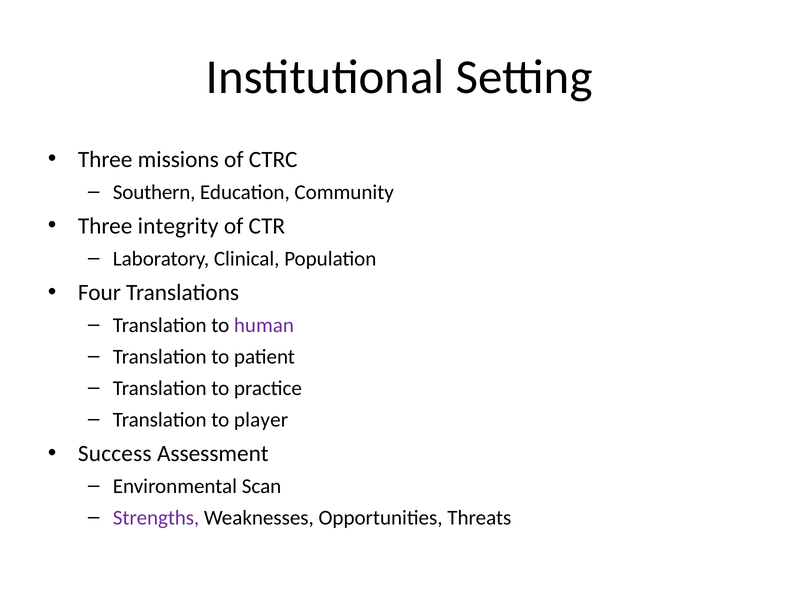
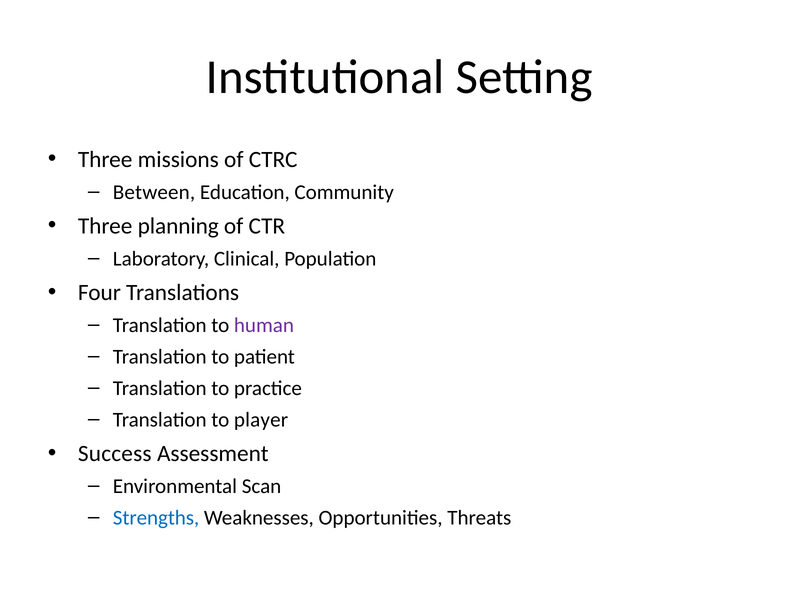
Southern: Southern -> Between
integrity: integrity -> planning
Strengths colour: purple -> blue
